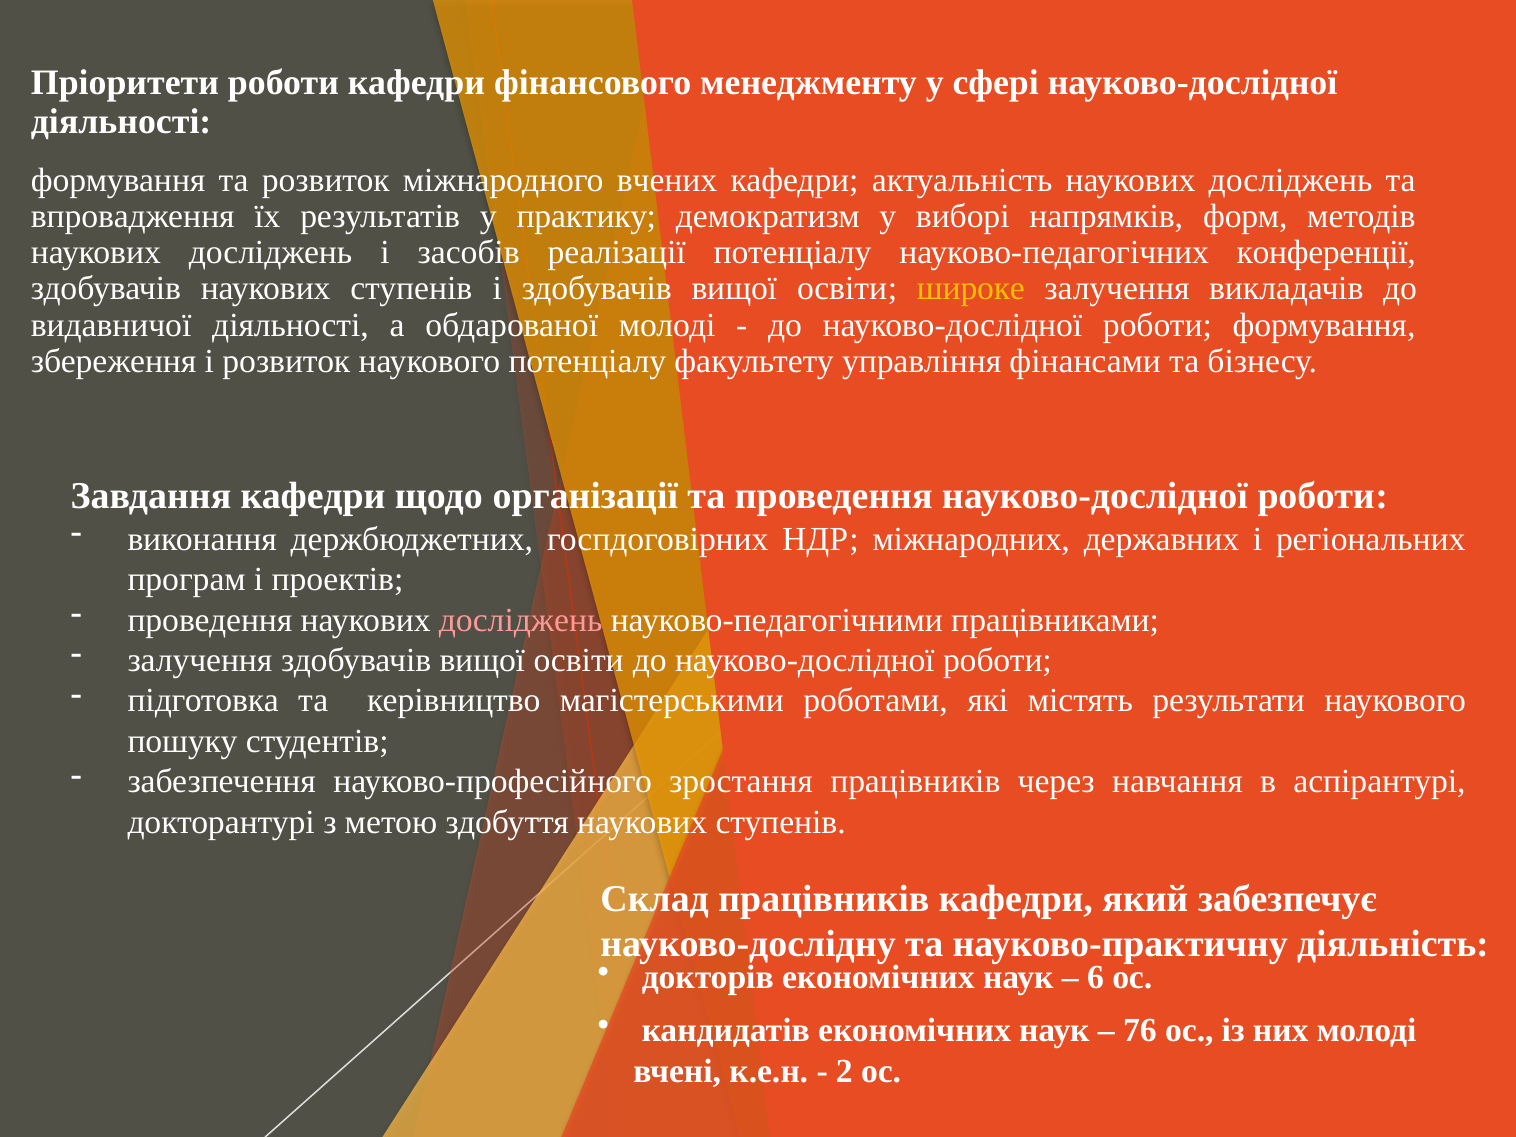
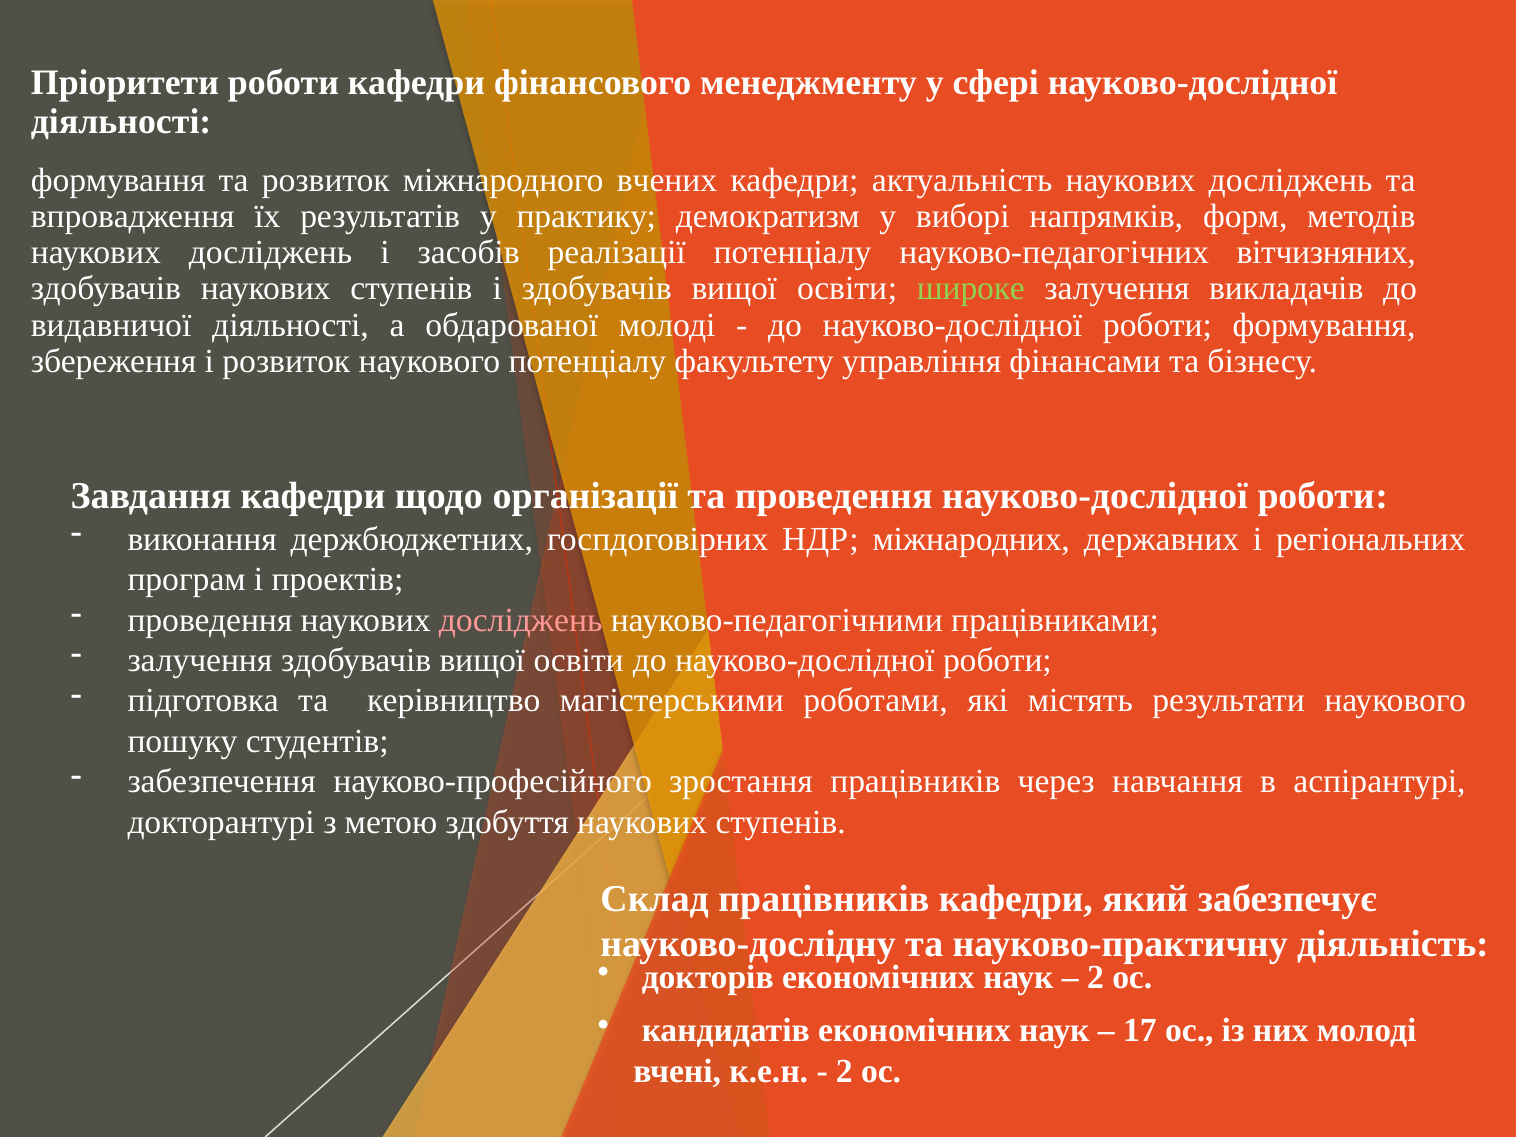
конференції: конференції -> вітчизняних
широке colour: yellow -> light green
6 at (1096, 978): 6 -> 2
76: 76 -> 17
